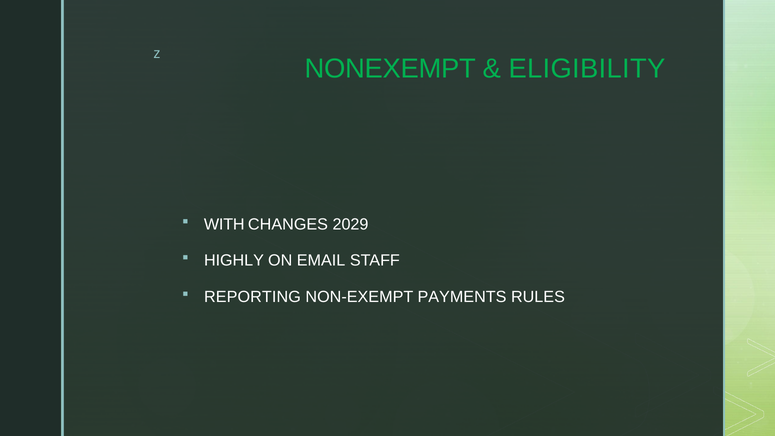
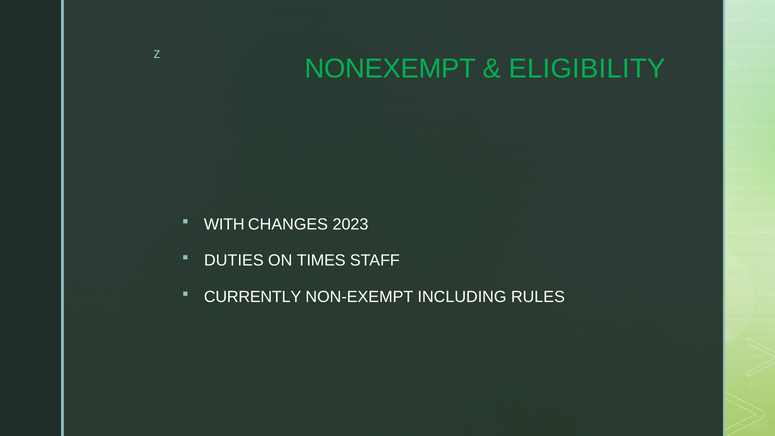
2029: 2029 -> 2023
HIGHLY: HIGHLY -> DUTIES
EMAIL: EMAIL -> TIMES
REPORTING: REPORTING -> CURRENTLY
PAYMENTS: PAYMENTS -> INCLUDING
